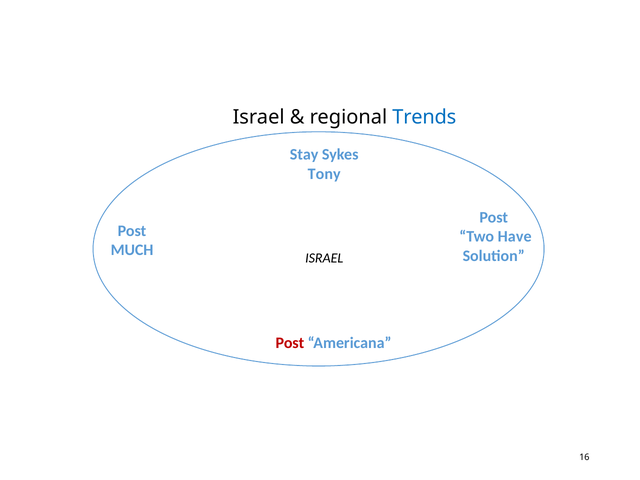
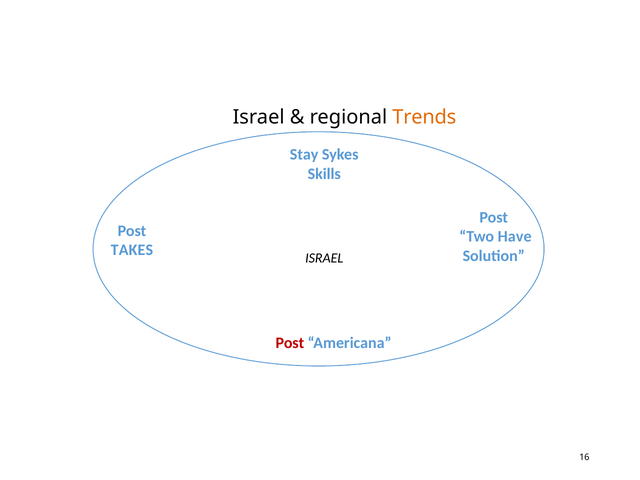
Trends colour: blue -> orange
Tony: Tony -> Skills
MUCH: MUCH -> TAKES
